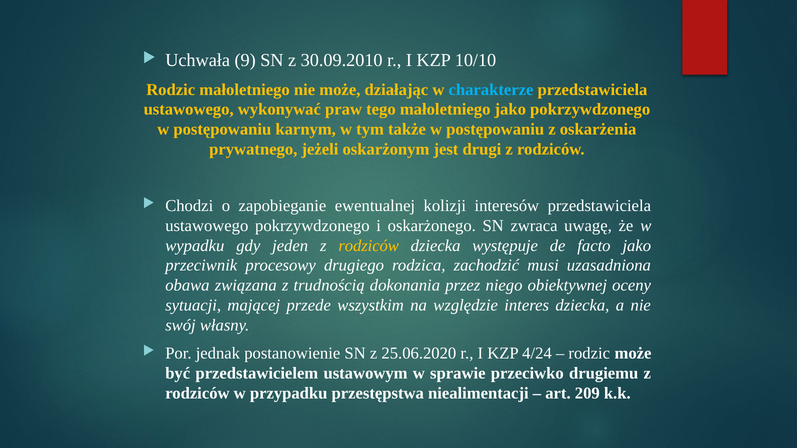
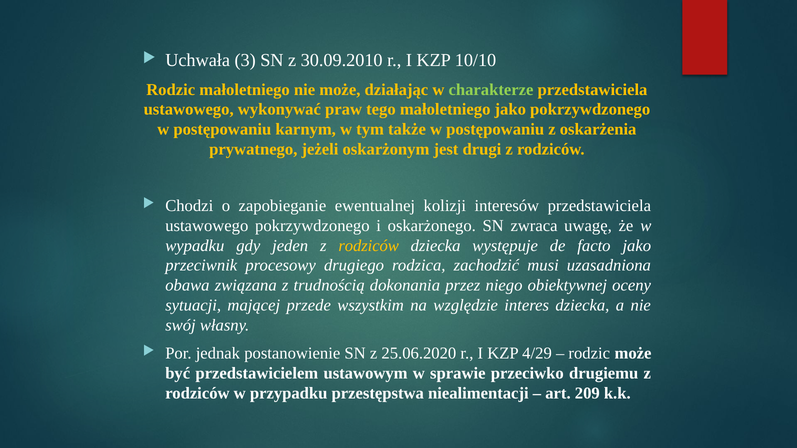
9: 9 -> 3
charakterze colour: light blue -> light green
4/24: 4/24 -> 4/29
